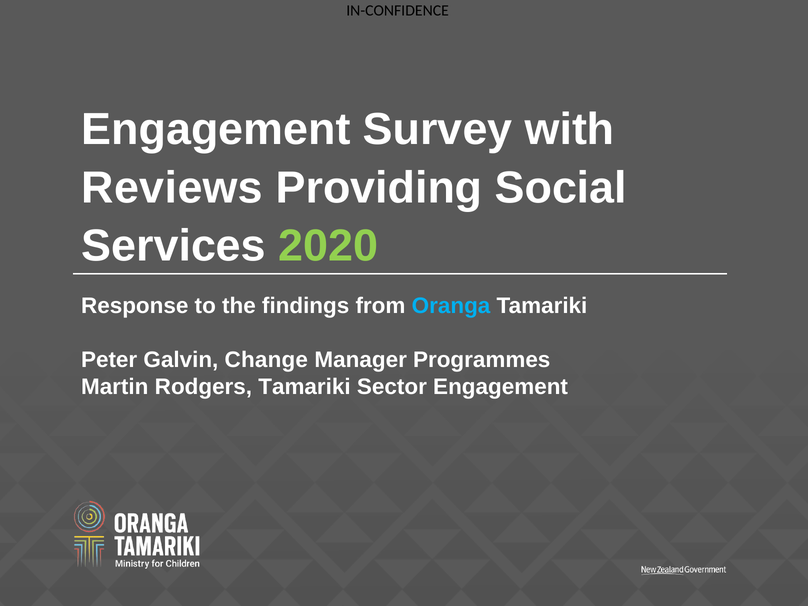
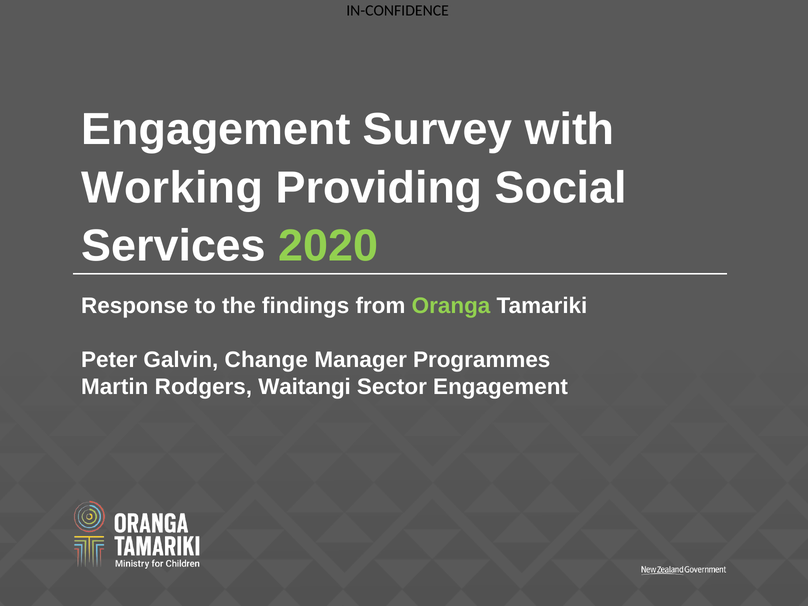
Reviews: Reviews -> Working
Oranga colour: light blue -> light green
Rodgers Tamariki: Tamariki -> Waitangi
